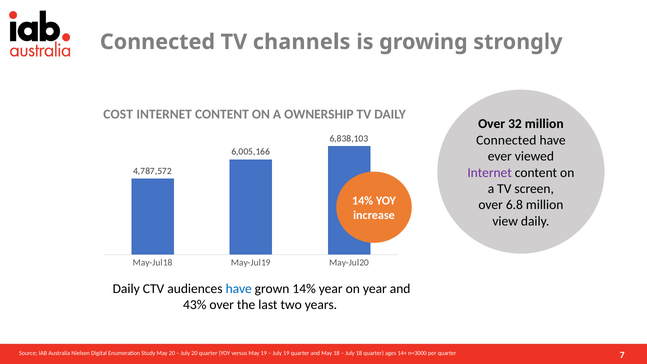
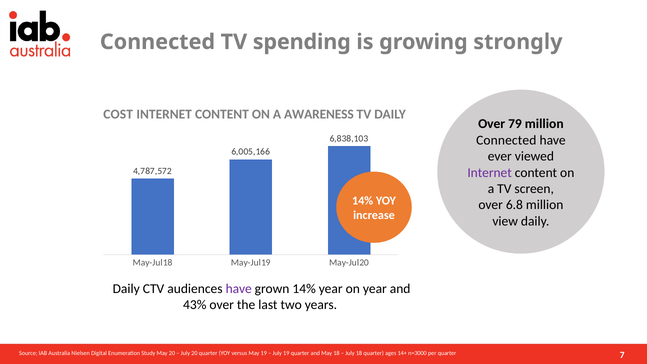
channels: channels -> spending
OWNERSHIP: OWNERSHIP -> AWARENESS
32: 32 -> 79
have at (239, 289) colour: blue -> purple
